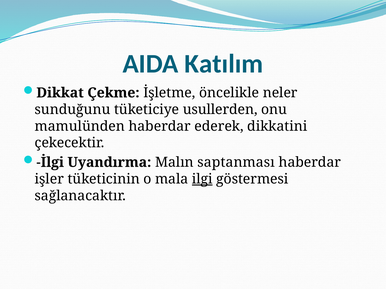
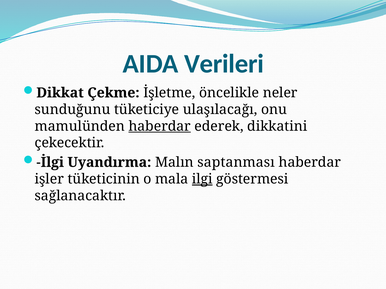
Katılım: Katılım -> Verileri
usullerden: usullerden -> ulaşılacağı
haberdar at (160, 126) underline: none -> present
